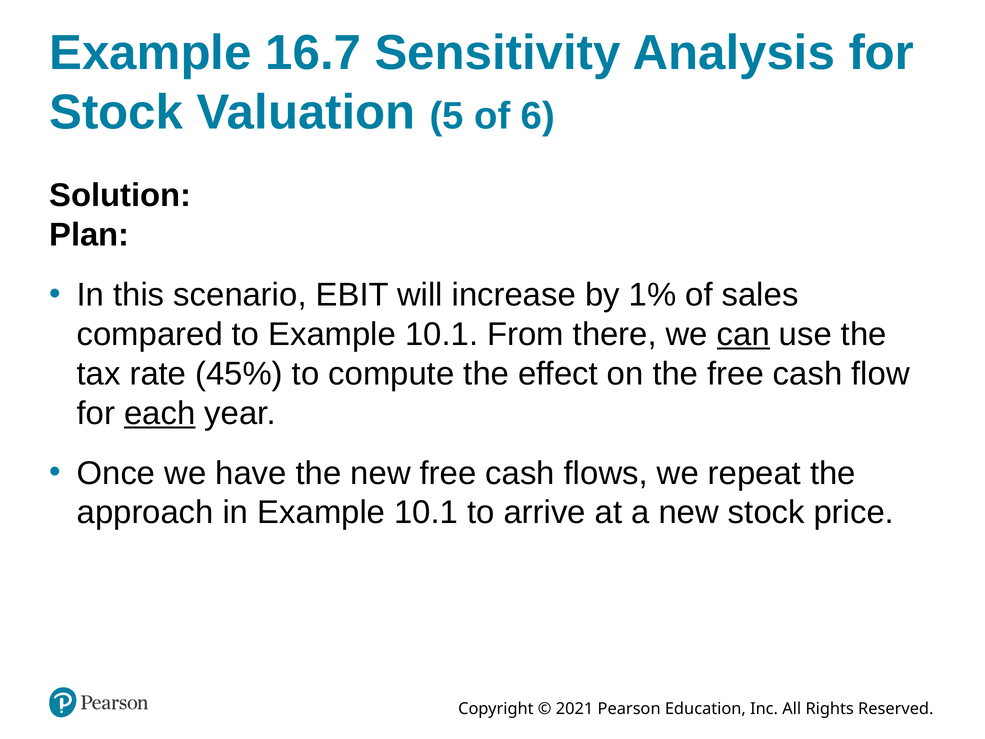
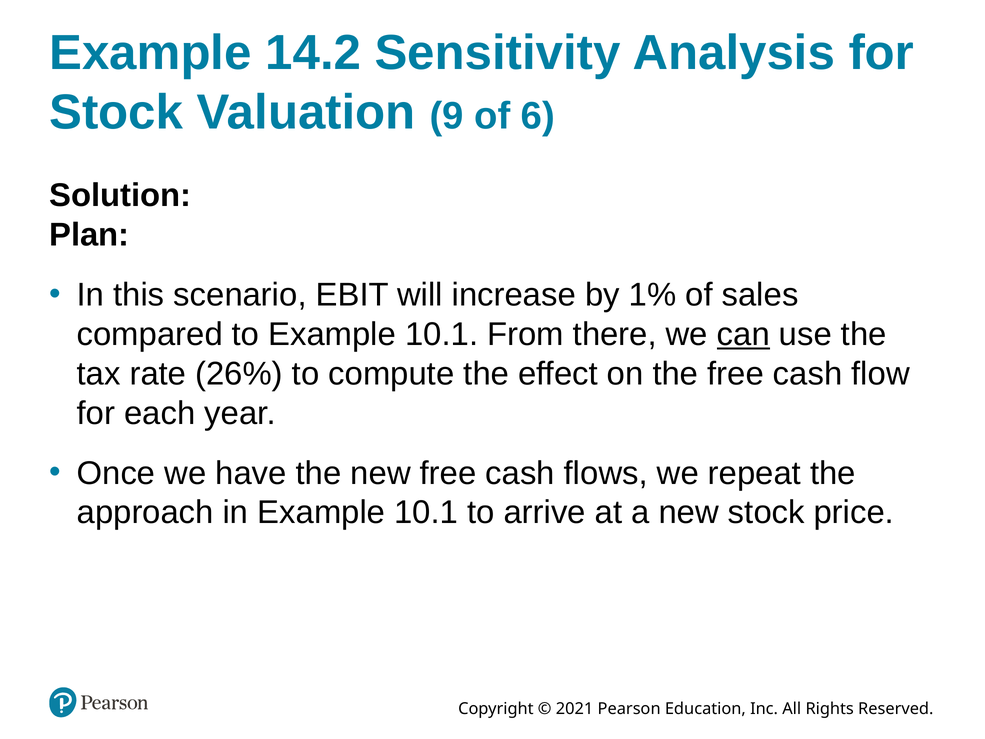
16.7: 16.7 -> 14.2
5: 5 -> 9
45%: 45% -> 26%
each underline: present -> none
